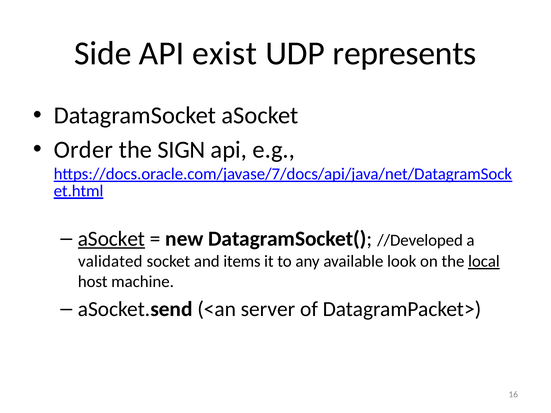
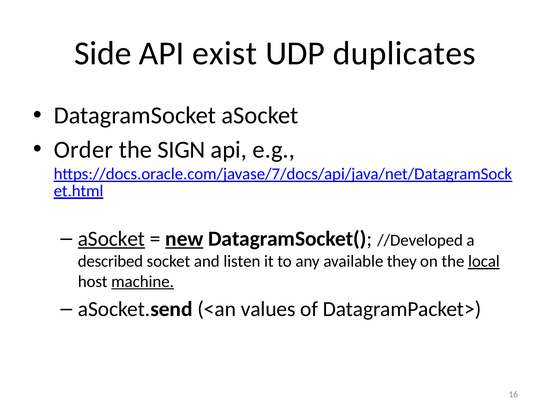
represents: represents -> duplicates
new underline: none -> present
validated: validated -> described
items: items -> listen
look: look -> they
machine underline: none -> present
server: server -> values
